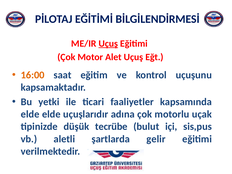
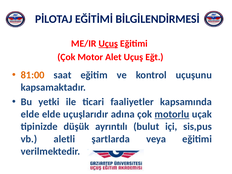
16:00: 16:00 -> 81:00
motorlu underline: none -> present
tecrübe: tecrübe -> ayrıntılı
gelir: gelir -> veya
